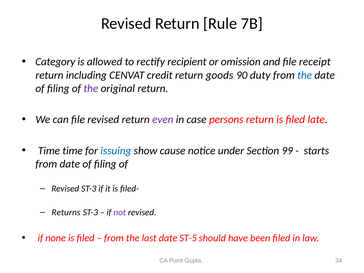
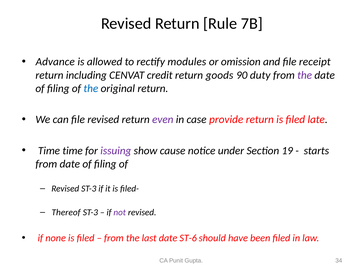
Category: Category -> Advance
recipient: recipient -> modules
the at (305, 75) colour: blue -> purple
the at (91, 88) colour: purple -> blue
persons: persons -> provide
issuing colour: blue -> purple
99: 99 -> 19
Returns: Returns -> Thereof
ST-5: ST-5 -> ST-6
